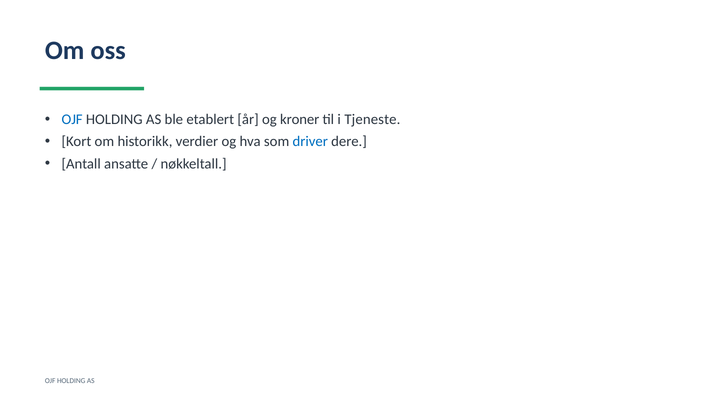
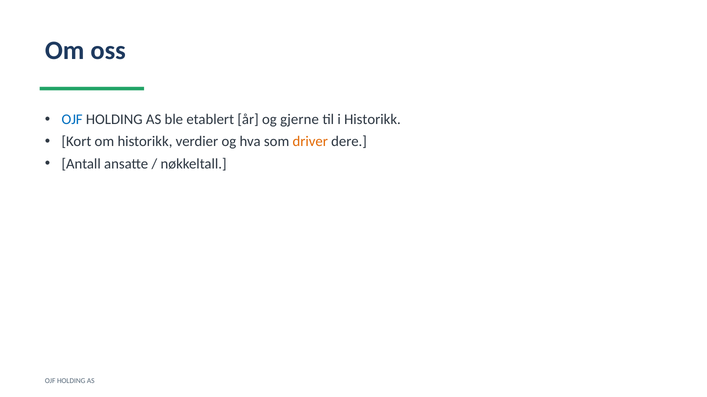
kroner: kroner -> gjerne
i Tjeneste: Tjeneste -> Historikk
driver colour: blue -> orange
